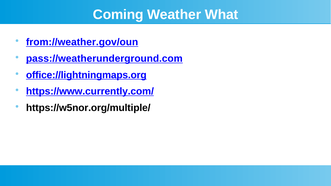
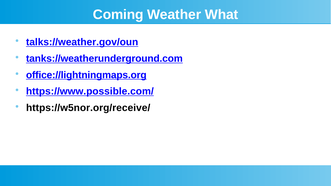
from://weather.gov/oun: from://weather.gov/oun -> talks://weather.gov/oun
pass://weatherunderground.com: pass://weatherunderground.com -> tanks://weatherunderground.com
https://www.currently.com/: https://www.currently.com/ -> https://www.possible.com/
https://w5nor.org/multiple/: https://w5nor.org/multiple/ -> https://w5nor.org/receive/
